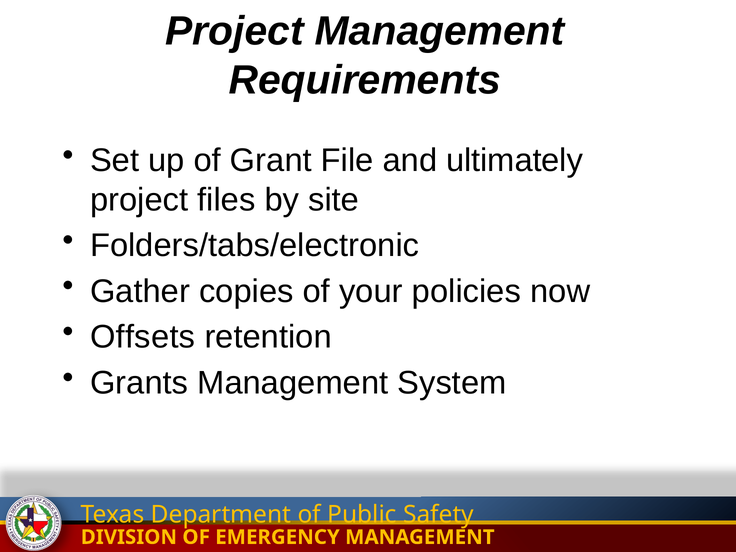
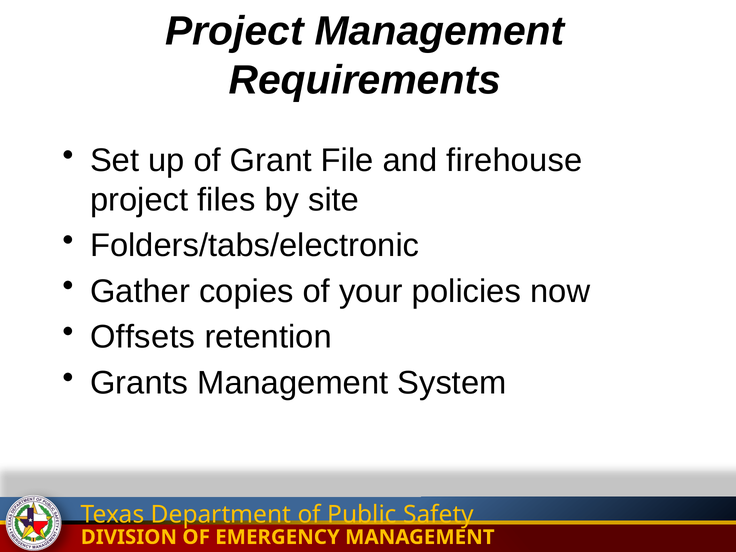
ultimately: ultimately -> firehouse
